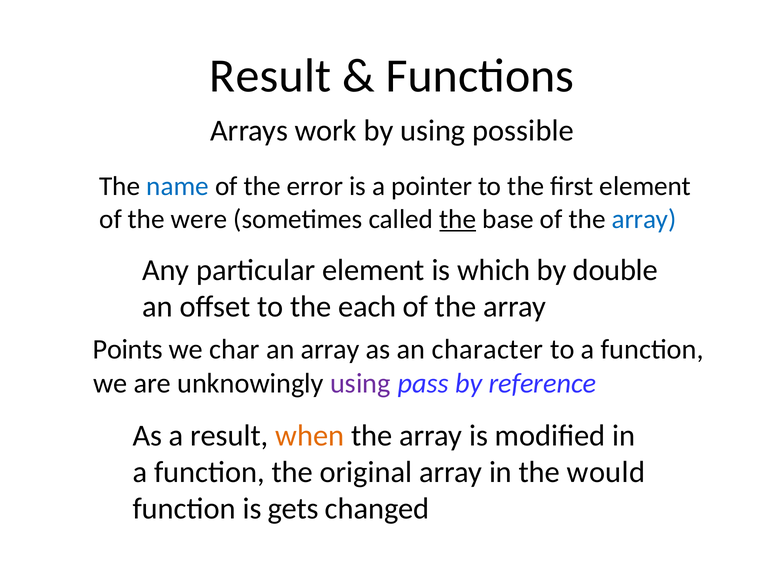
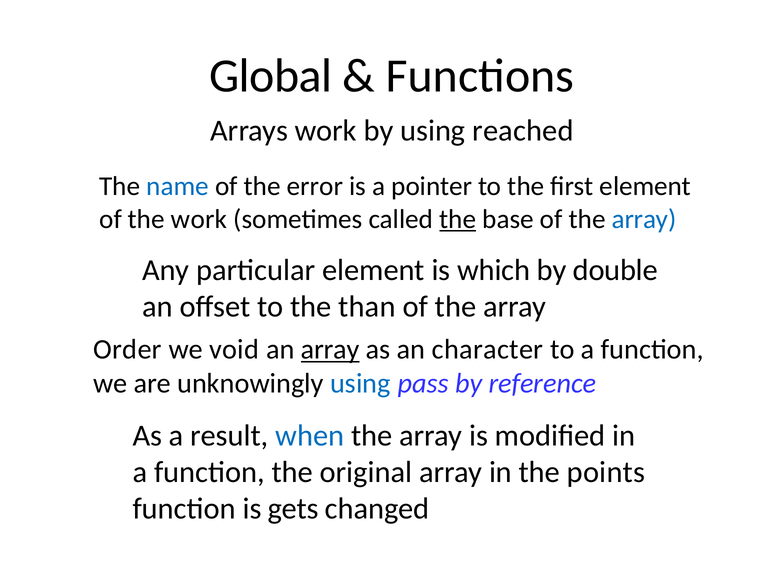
Result at (270, 76): Result -> Global
possible: possible -> reached
the were: were -> work
each: each -> than
Points: Points -> Order
char: char -> void
array at (330, 350) underline: none -> present
using at (360, 383) colour: purple -> blue
when colour: orange -> blue
would: would -> points
